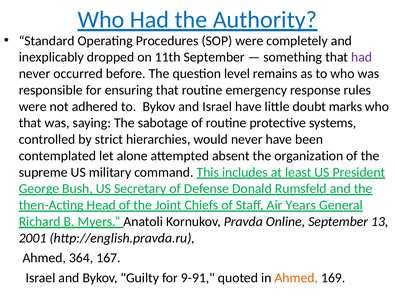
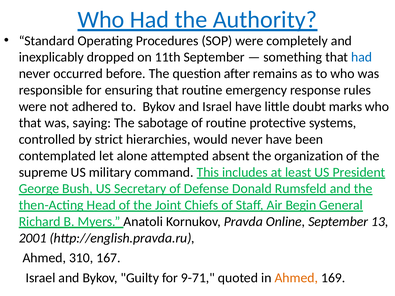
had at (362, 57) colour: purple -> blue
level: level -> after
Years: Years -> Begin
364: 364 -> 310
9-91: 9-91 -> 9-71
